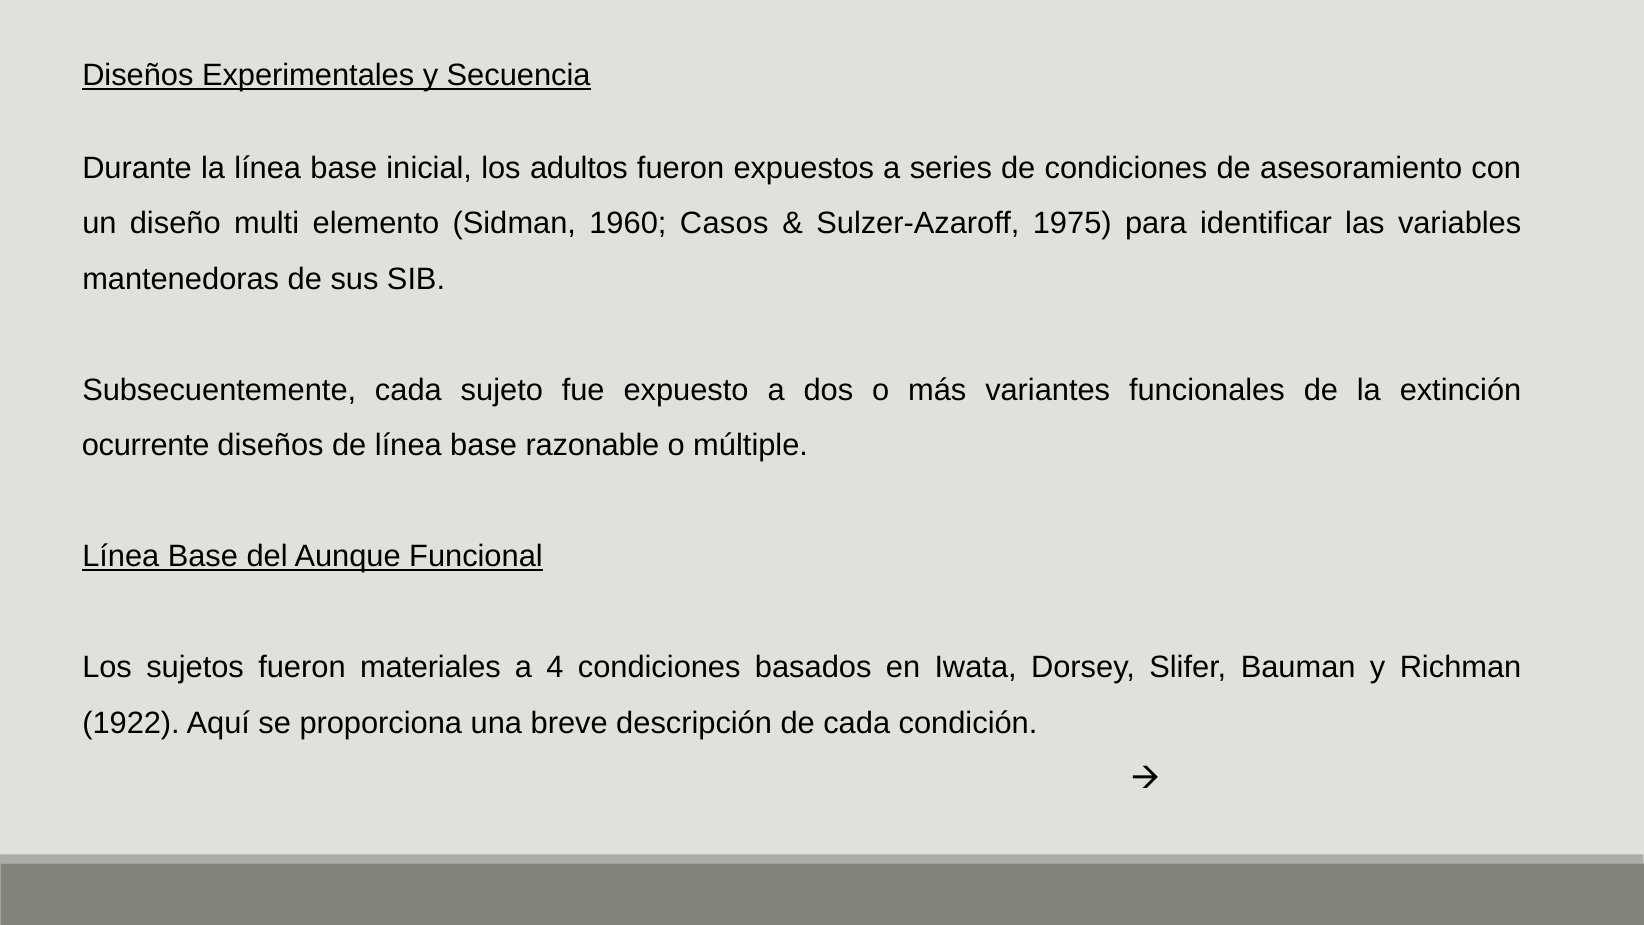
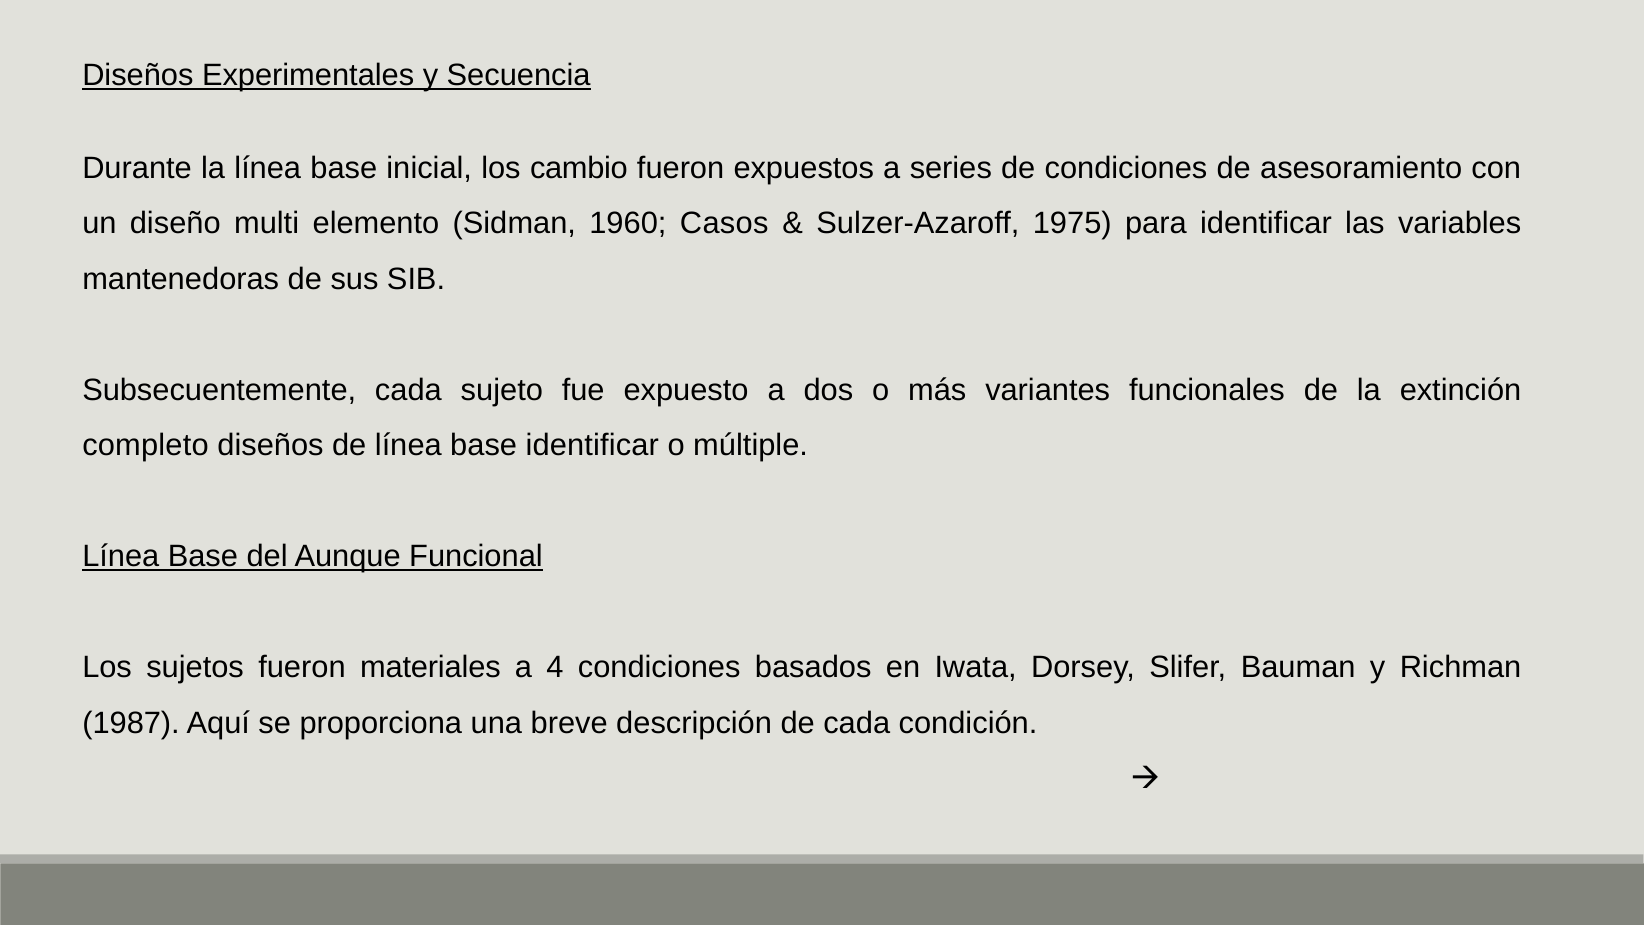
adultos: adultos -> cambio
ocurrente: ocurrente -> completo
base razonable: razonable -> identificar
1922: 1922 -> 1987
